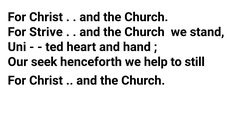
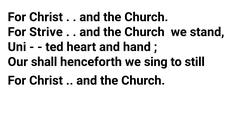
seek: seek -> shall
help: help -> sing
